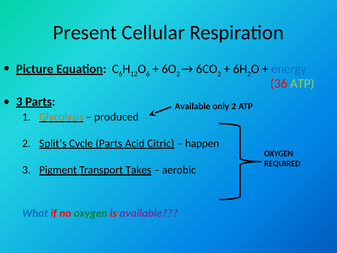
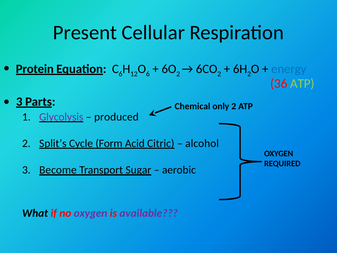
Picture: Picture -> Protein
Available at (193, 106): Available -> Chemical
Glycolysis colour: orange -> purple
Cycle Parts: Parts -> Form
happen: happen -> alcohol
Pigment: Pigment -> Become
Takes: Takes -> Sugar
What colour: blue -> black
oxygen at (91, 213) colour: green -> purple
